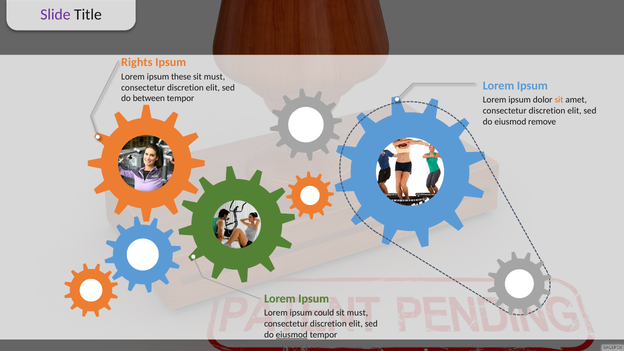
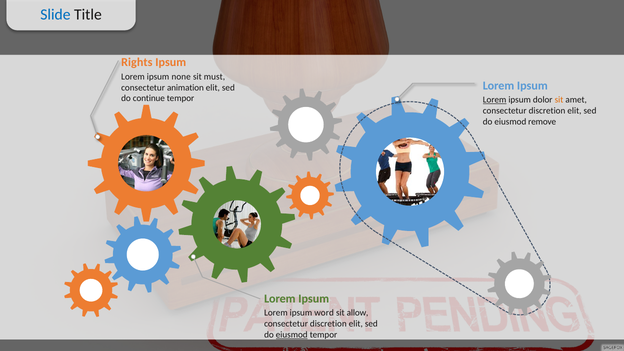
Slide colour: purple -> blue
these: these -> none
discretion at (185, 88): discretion -> animation
between: between -> continue
Lorem at (495, 100) underline: none -> present
could: could -> word
must at (357, 313): must -> allow
